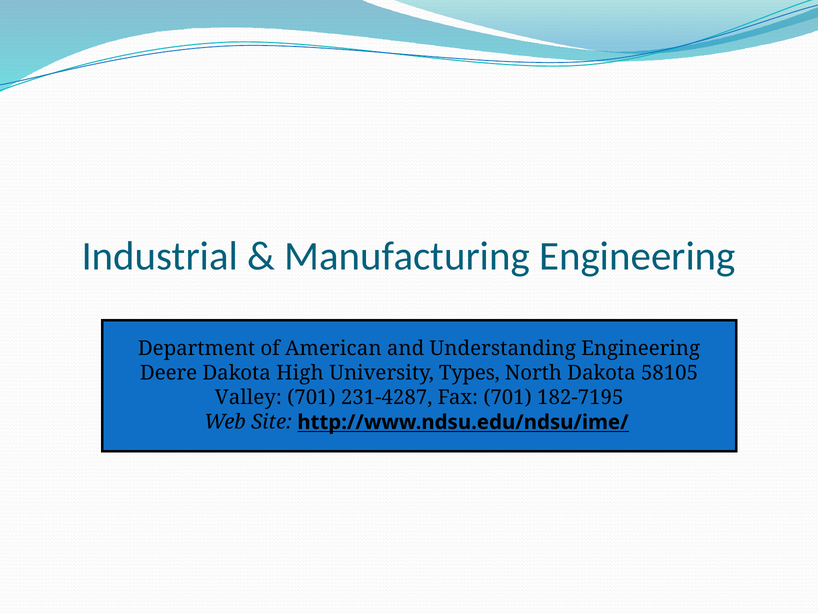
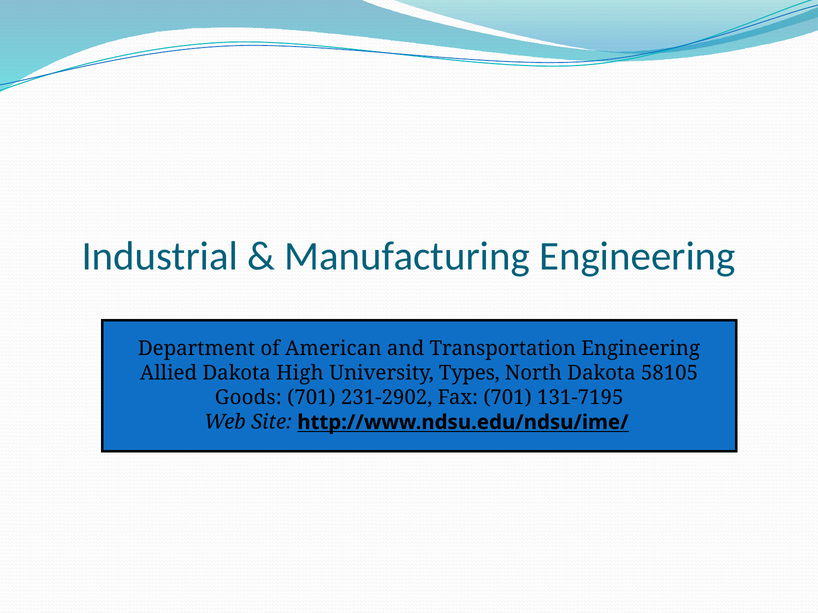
Understanding: Understanding -> Transportation
Deere: Deere -> Allied
Valley: Valley -> Goods
231-4287: 231-4287 -> 231-2902
182-7195: 182-7195 -> 131-7195
